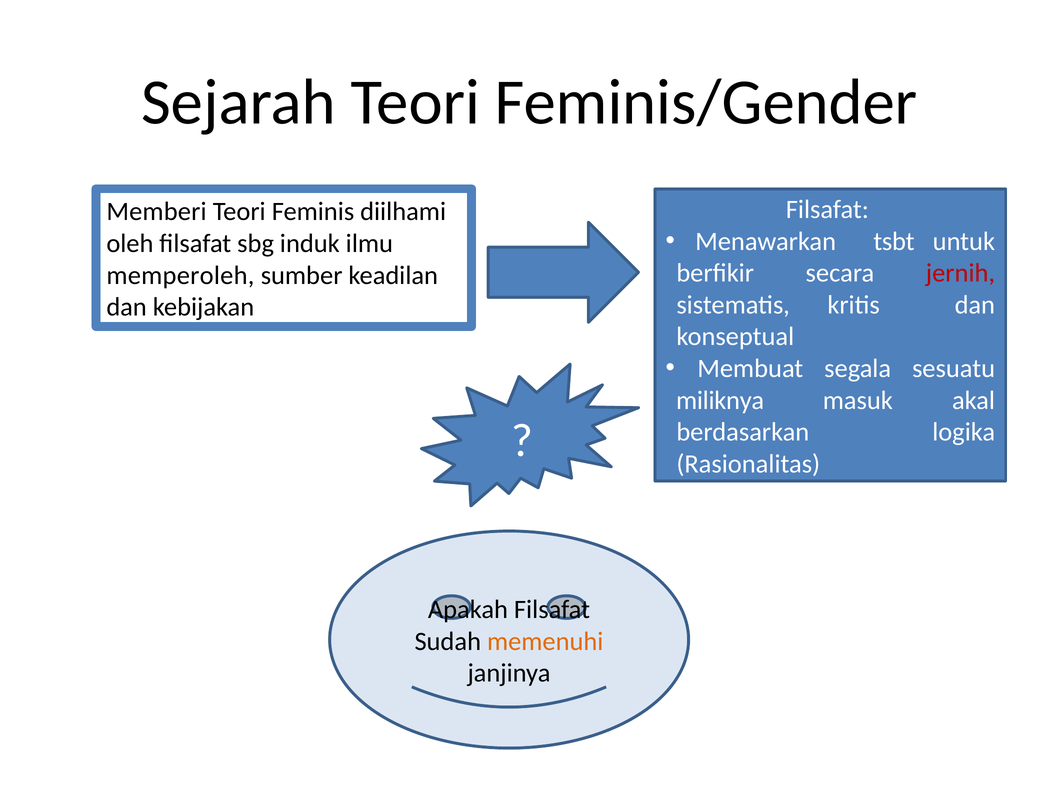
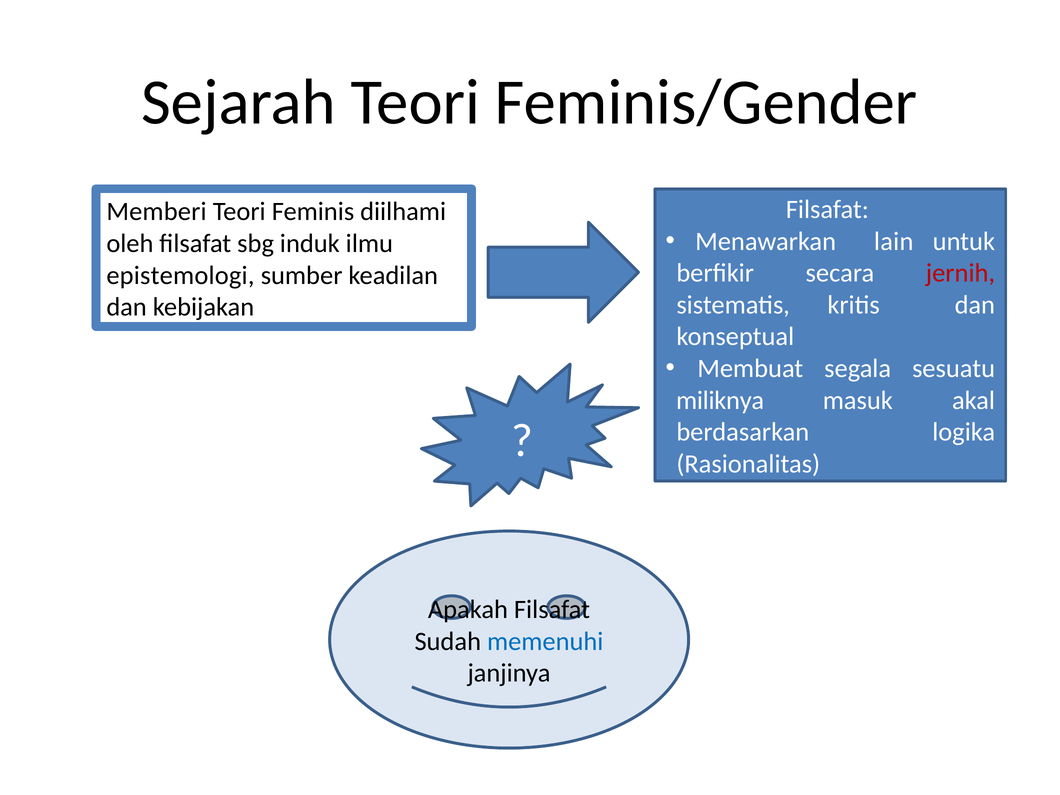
tsbt: tsbt -> lain
memperoleh: memperoleh -> epistemologi
memenuhi colour: orange -> blue
